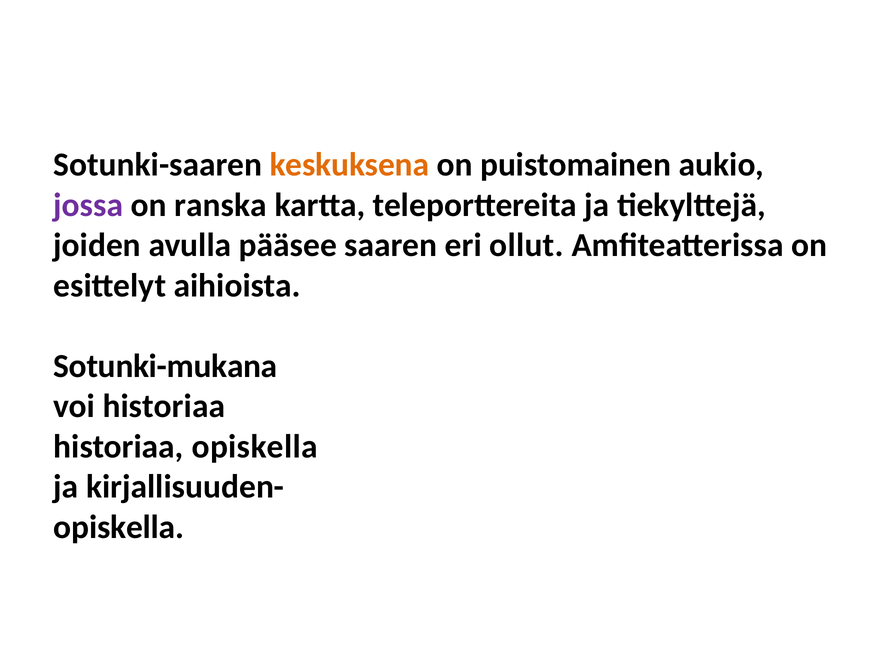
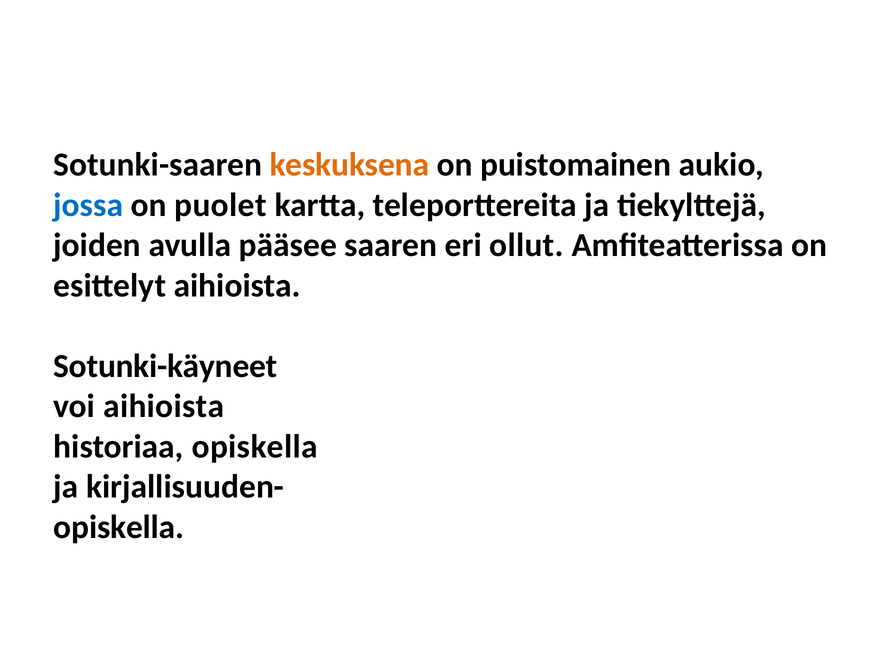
jossa colour: purple -> blue
ranska: ranska -> puolet
Sotunki-mukana: Sotunki-mukana -> Sotunki-käyneet
voi historiaa: historiaa -> aihioista
